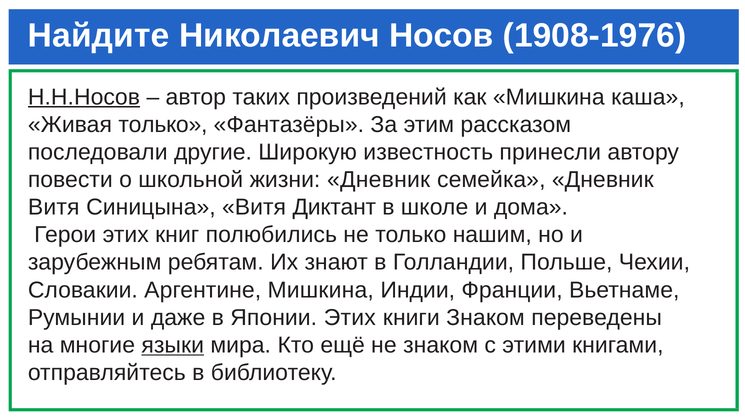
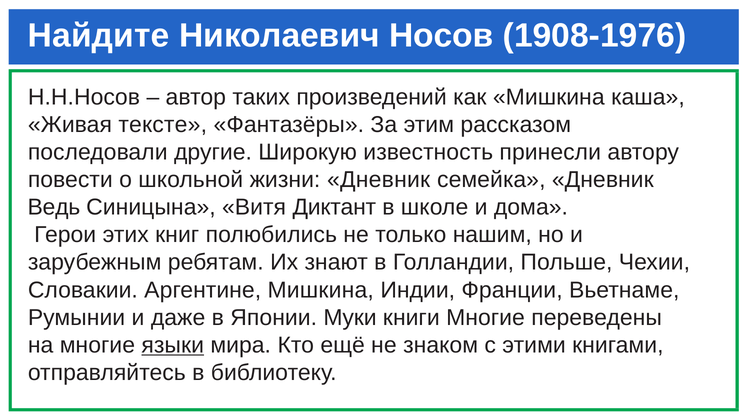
Н.Н.Носов underline: present -> none
Живая только: только -> тексте
Витя at (54, 207): Витя -> Ведь
Японии Этих: Этих -> Муки
книги Знаком: Знаком -> Многие
